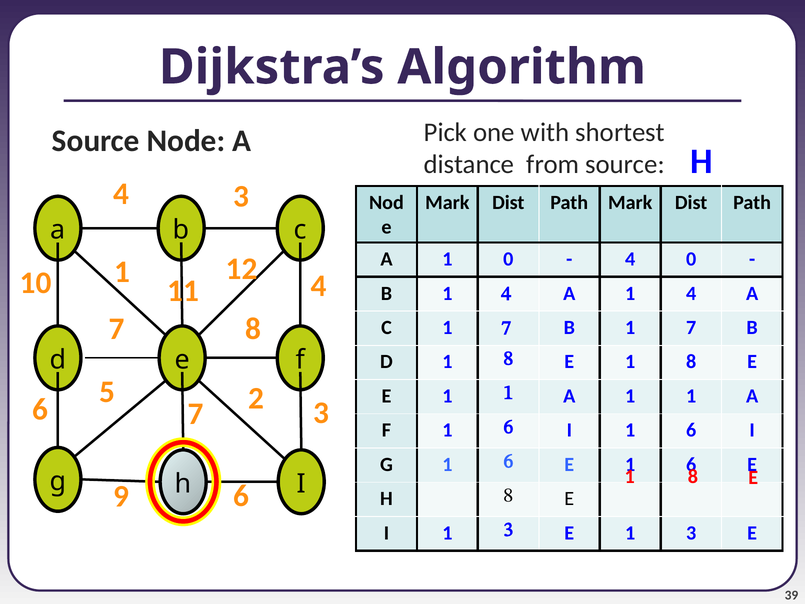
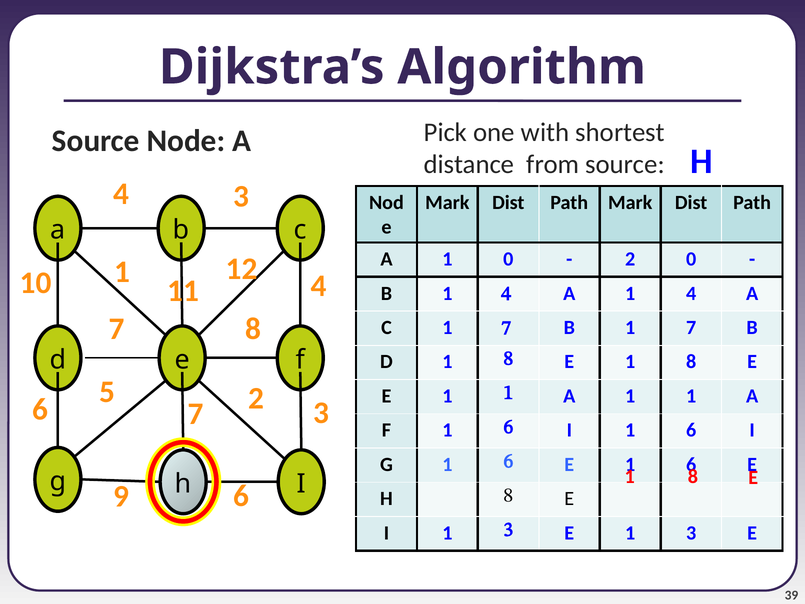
4 at (630, 259): 4 -> 2
